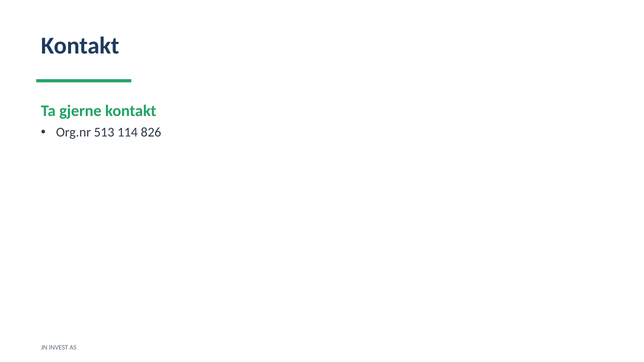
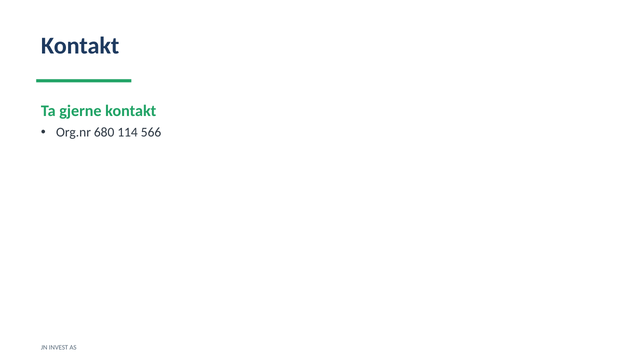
513: 513 -> 680
826: 826 -> 566
